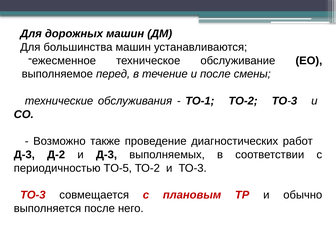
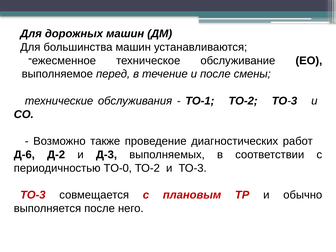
Д-3 at (24, 155): Д-3 -> Д-6
ТО-5: ТО-5 -> ТО-0
